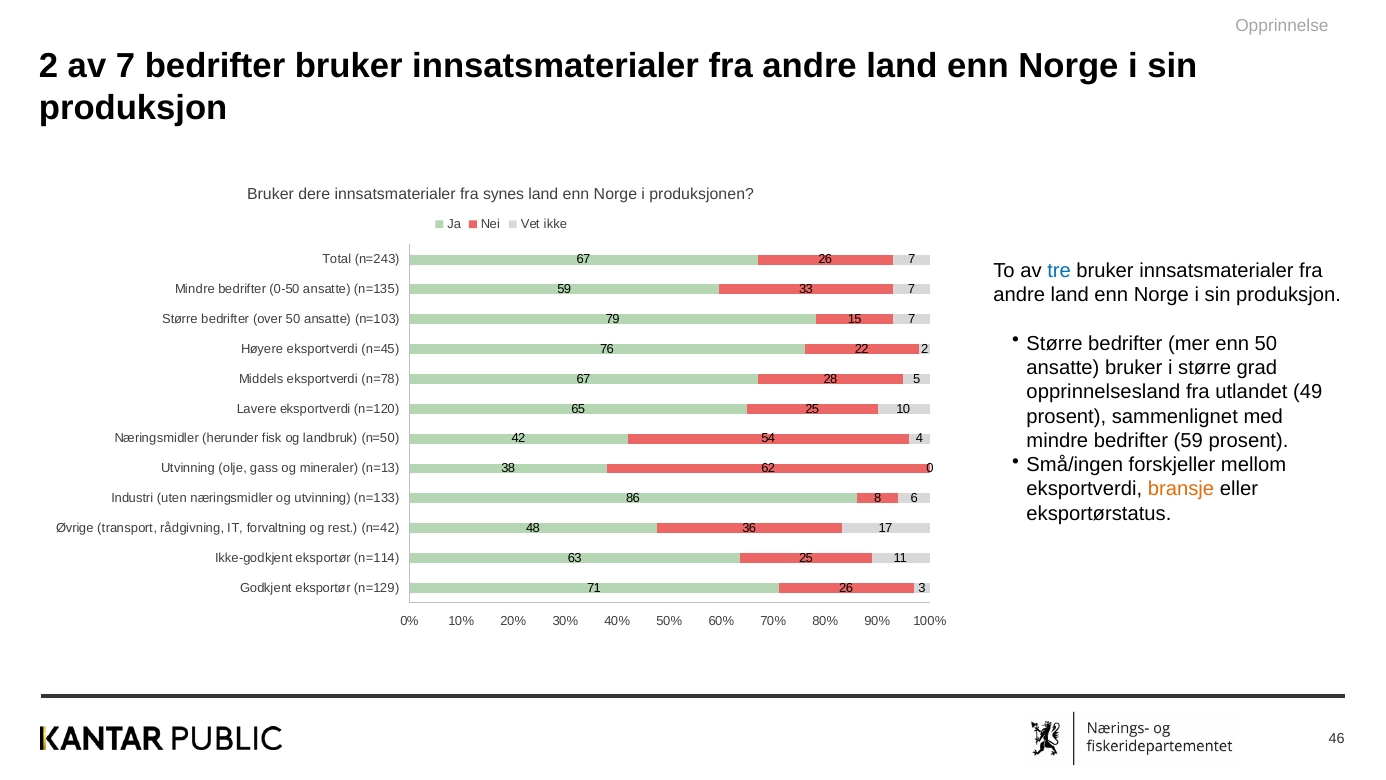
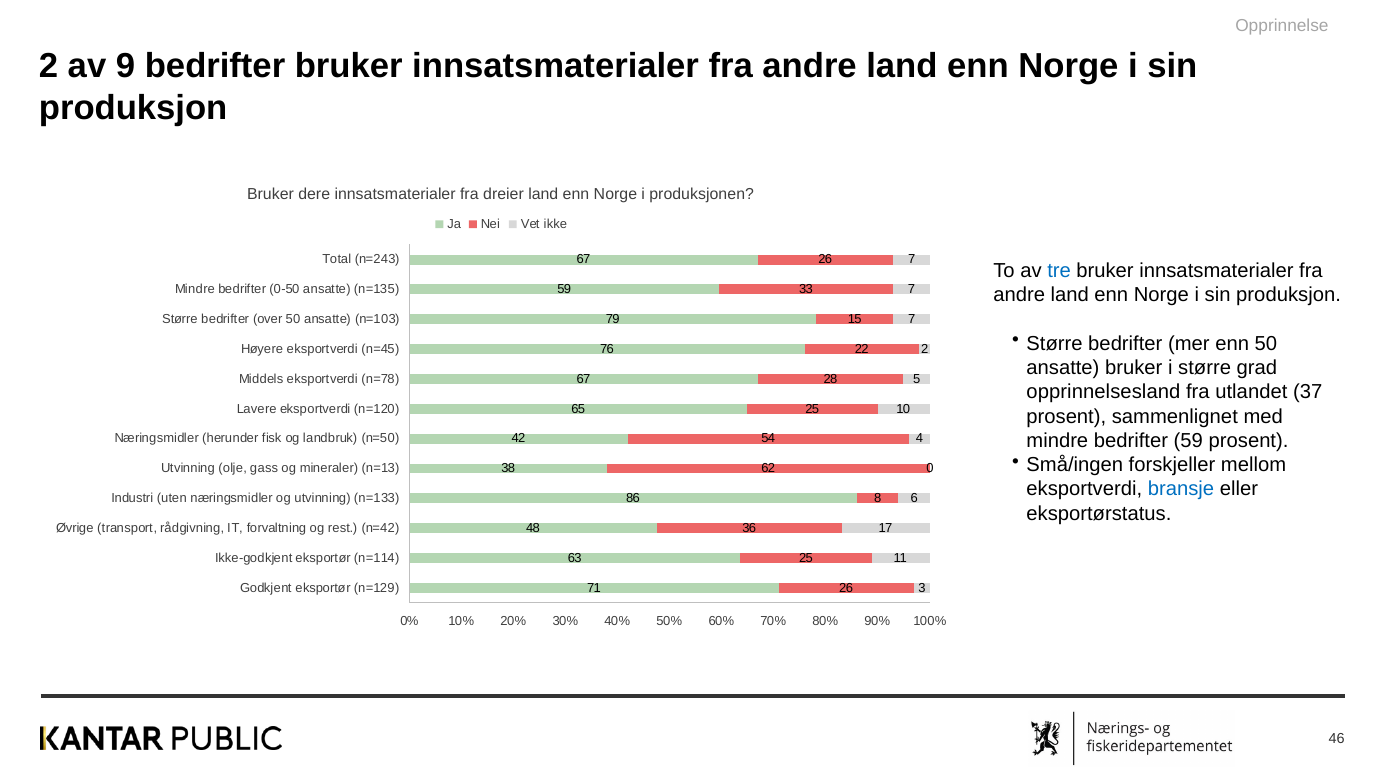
av 7: 7 -> 9
synes: synes -> dreier
49: 49 -> 37
bransje colour: orange -> blue
